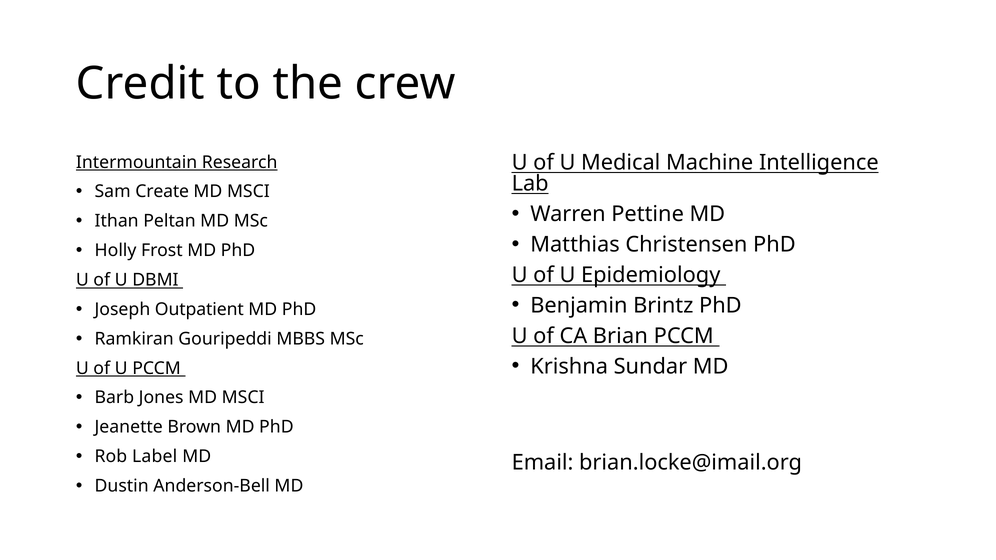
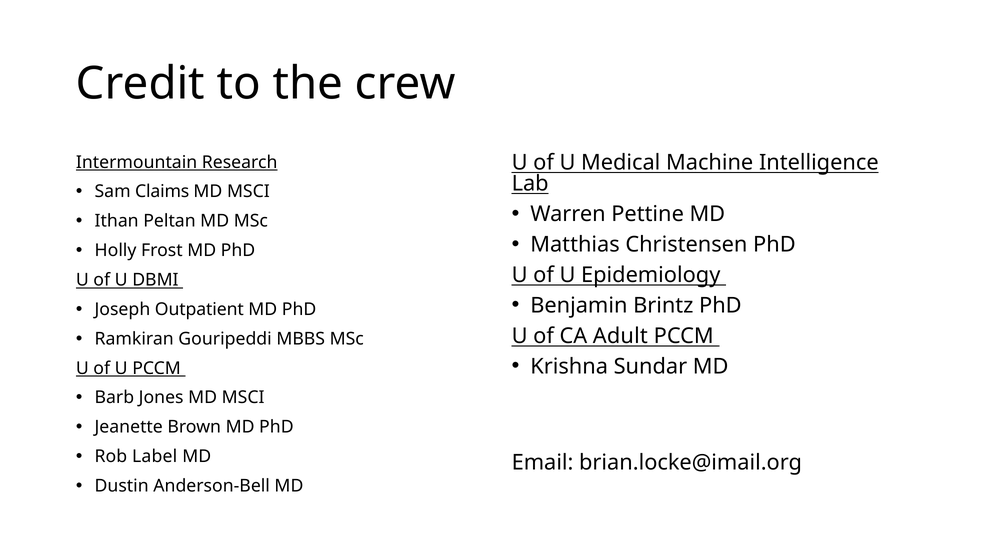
Create: Create -> Claims
Brian: Brian -> Adult
